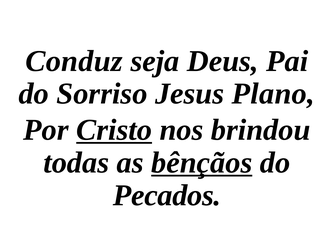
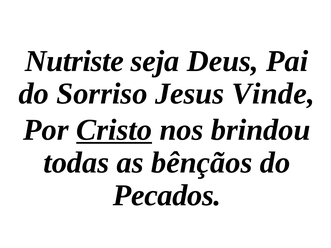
Conduz: Conduz -> Nutriste
Plano: Plano -> Vinde
bênçãos underline: present -> none
